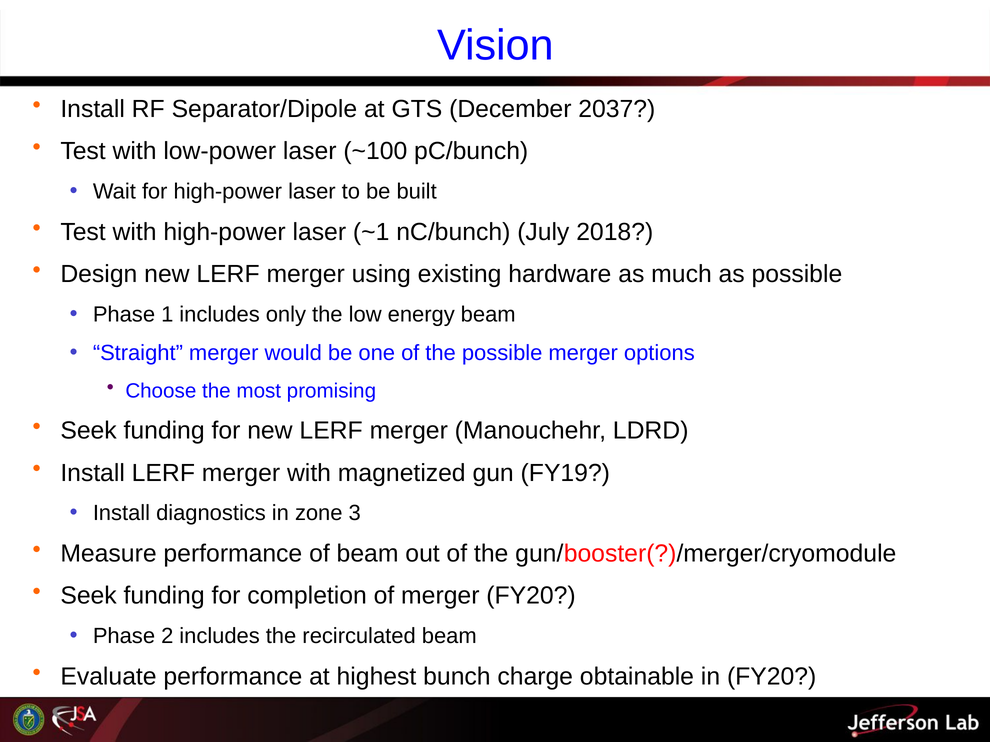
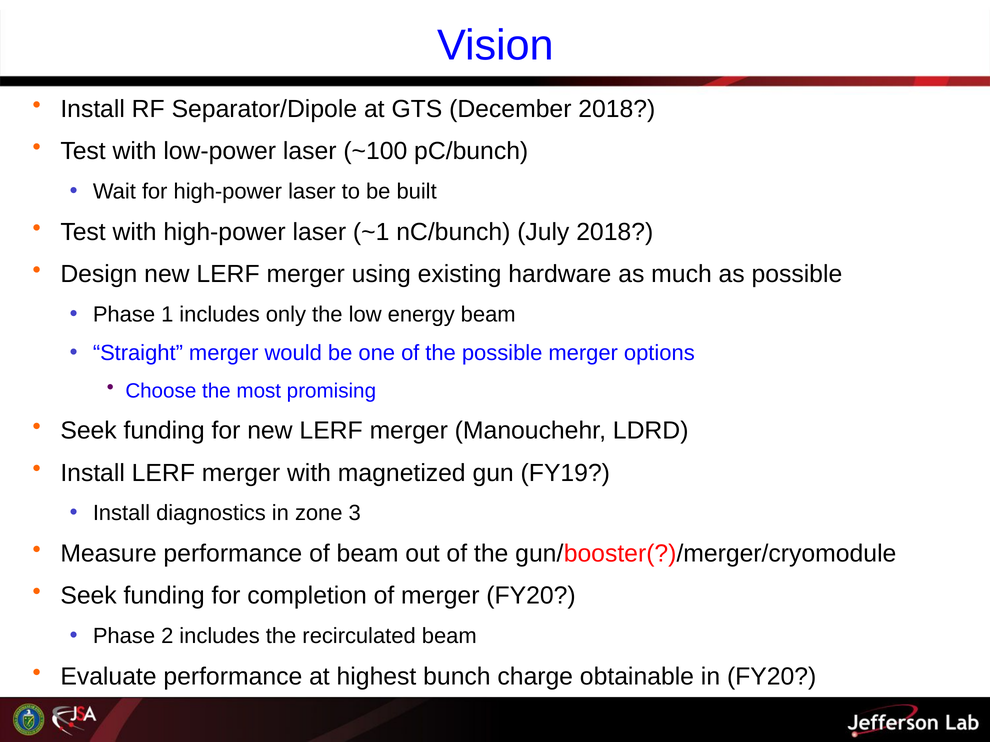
December 2037: 2037 -> 2018
